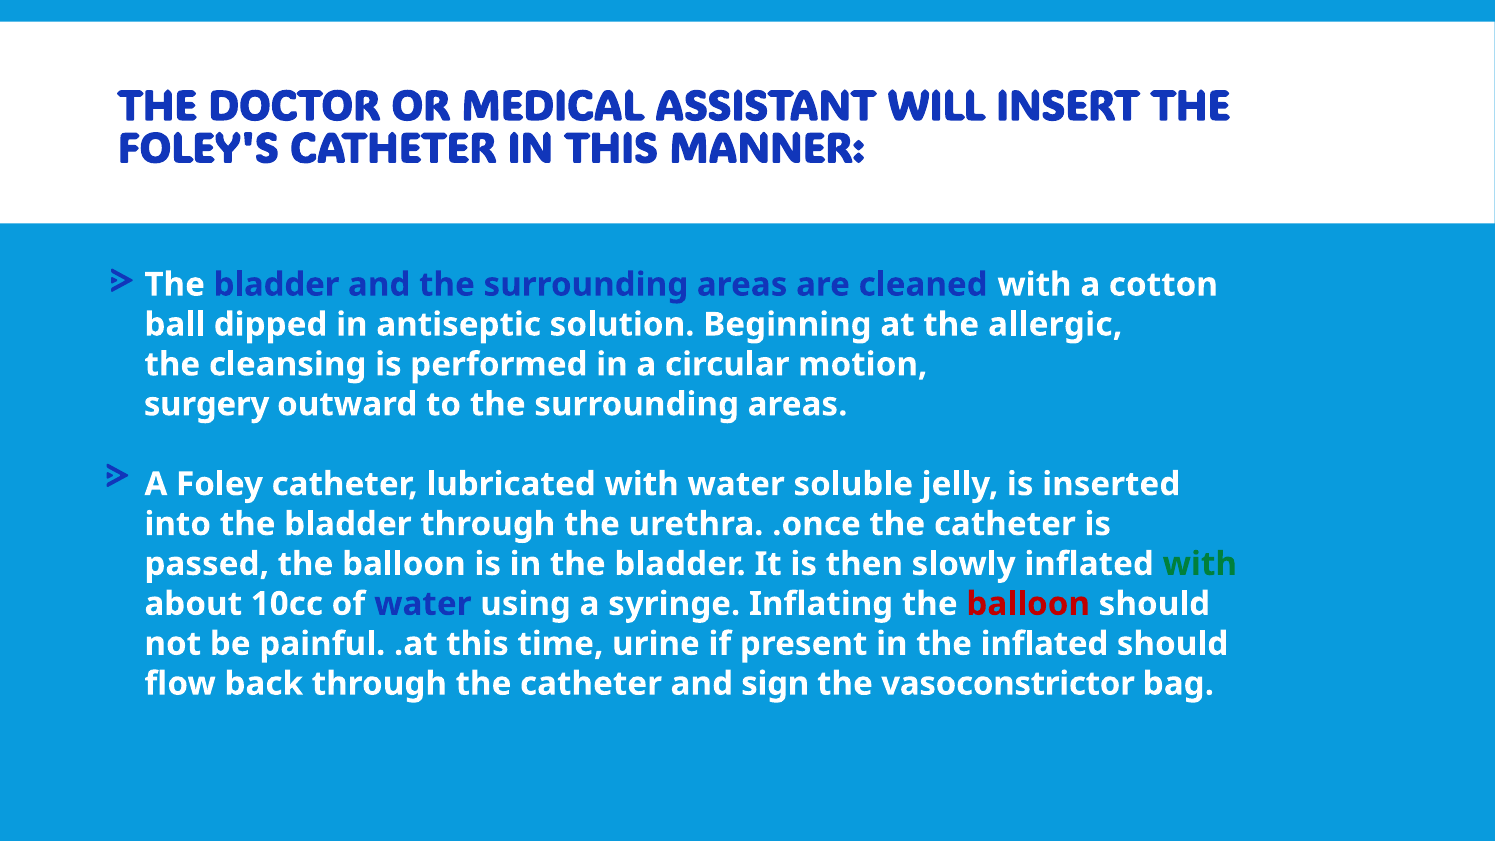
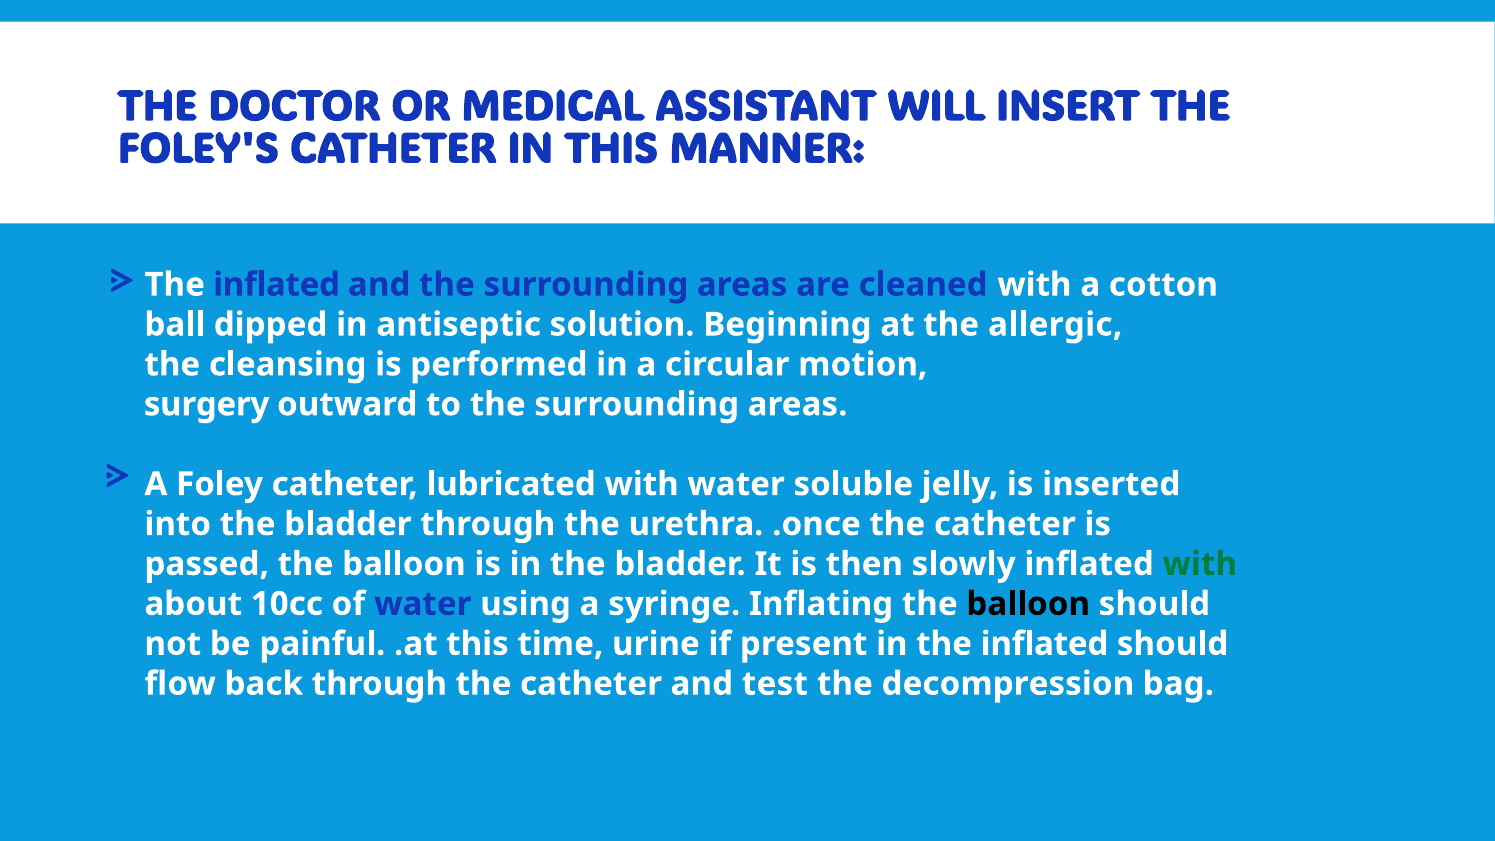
bladder at (277, 285): bladder -> inflated
balloon at (1028, 604) colour: red -> black
sign: sign -> test
vasoconstrictor: vasoconstrictor -> decompression
